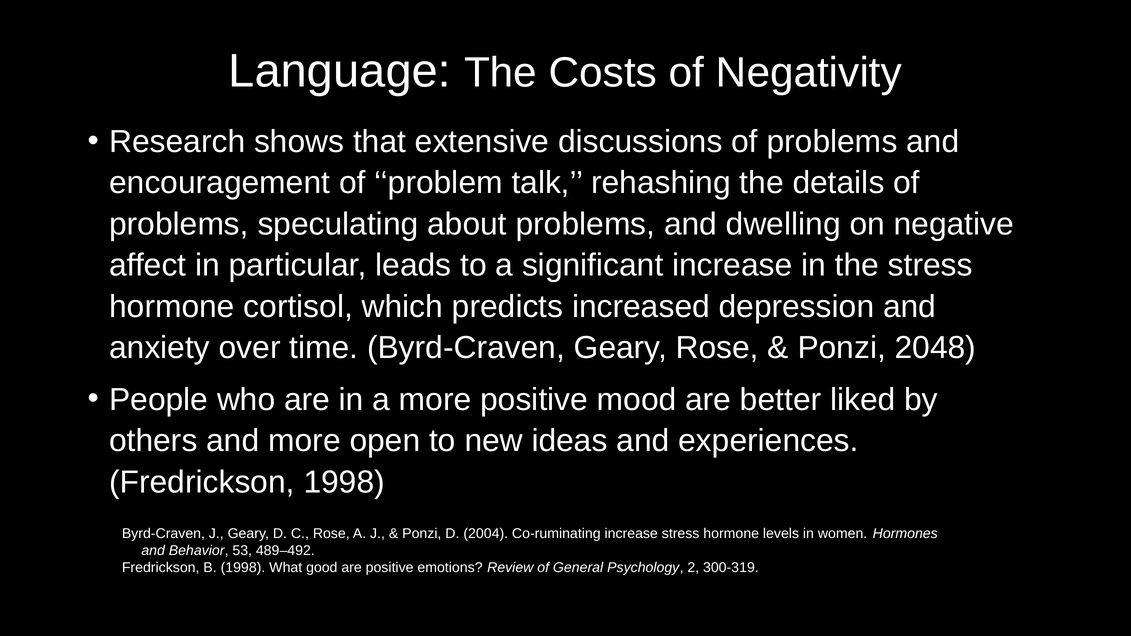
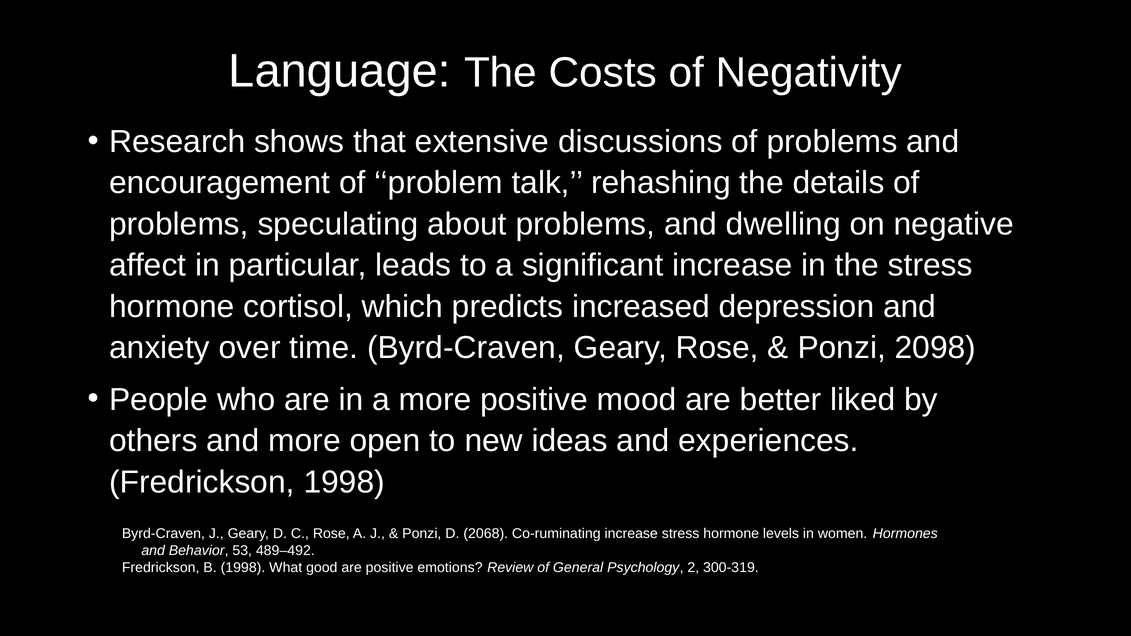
2048: 2048 -> 2098
2004: 2004 -> 2068
